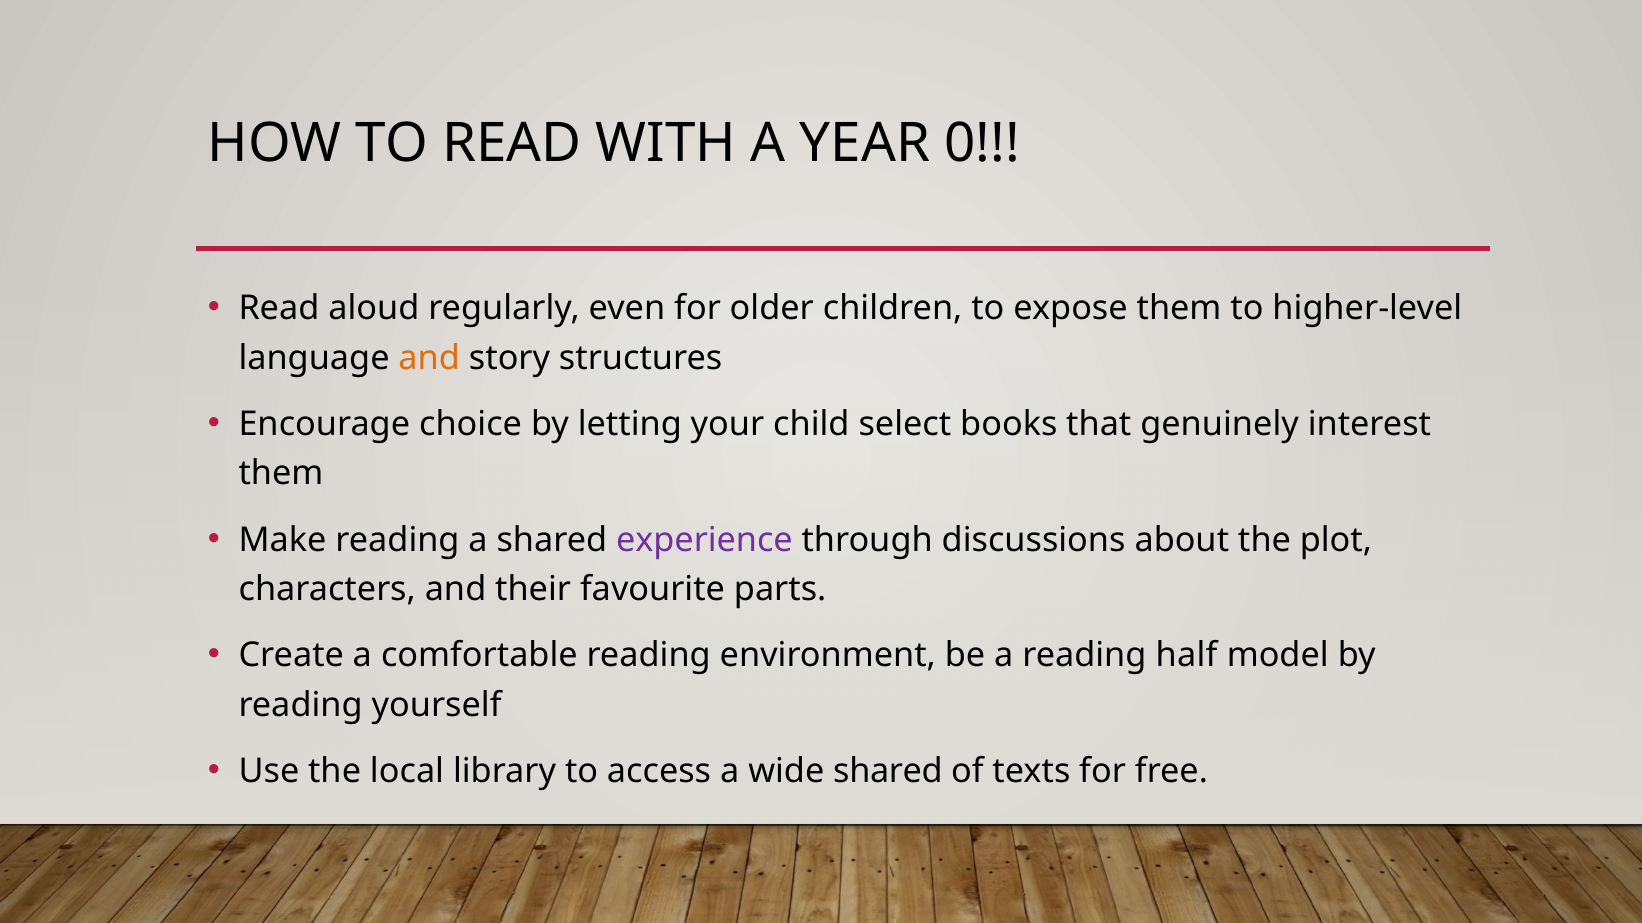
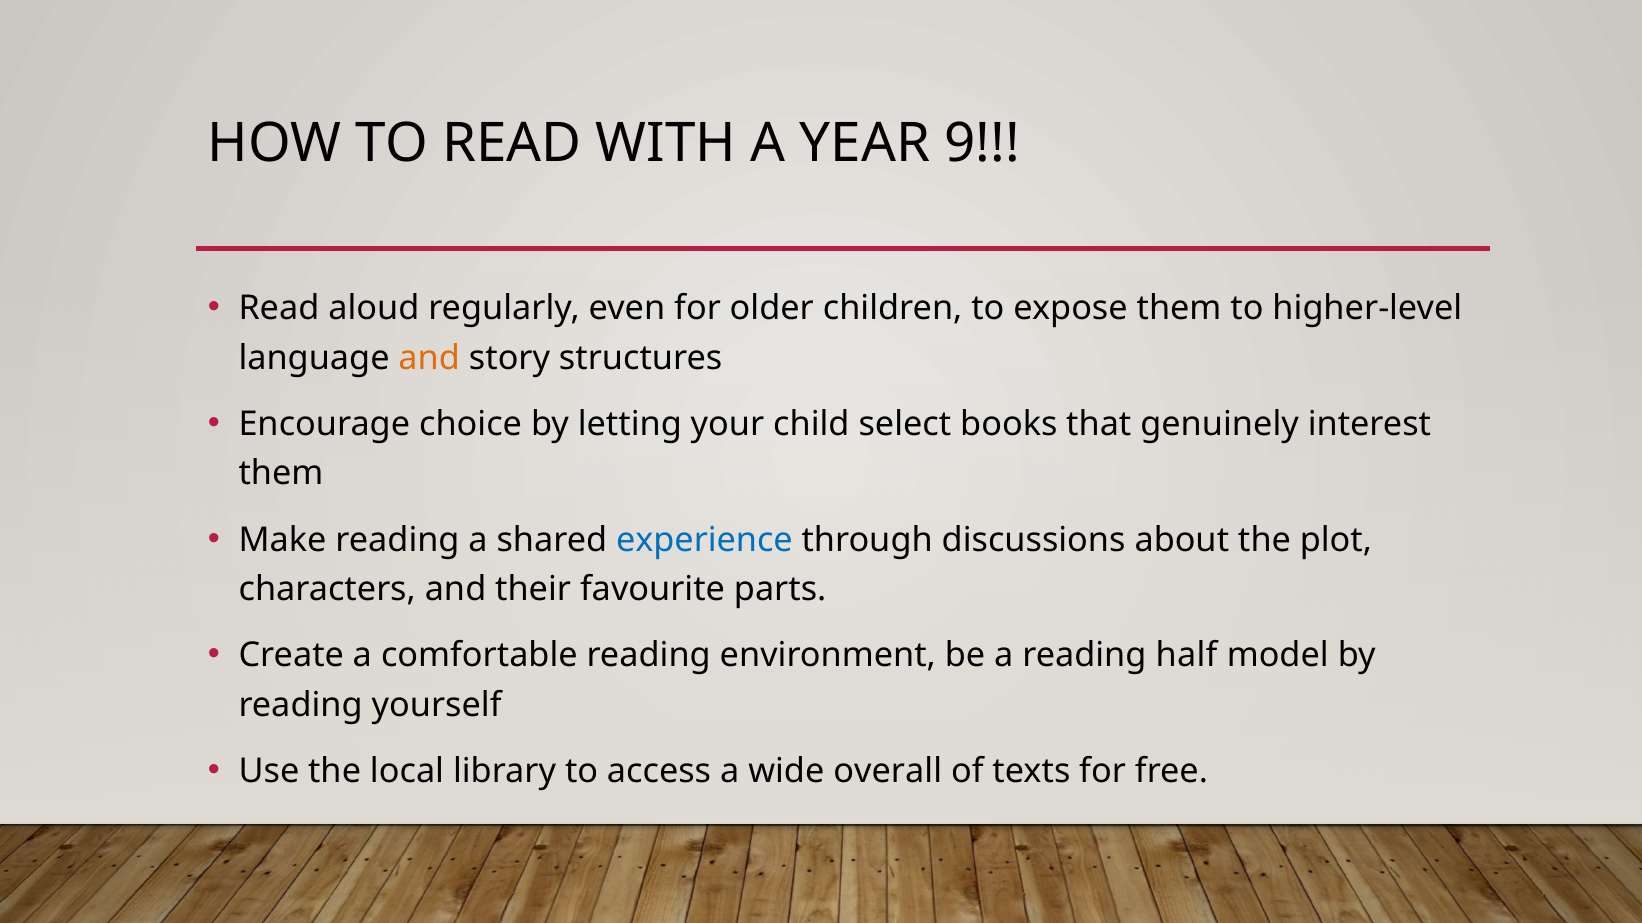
0: 0 -> 9
experience colour: purple -> blue
wide shared: shared -> overall
